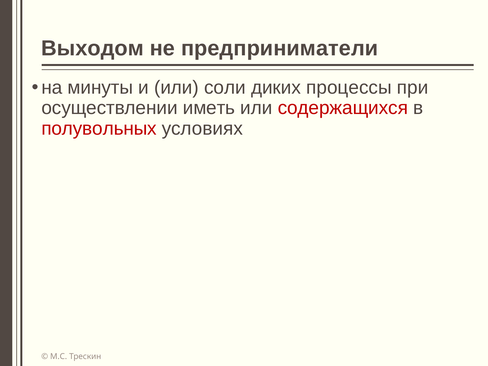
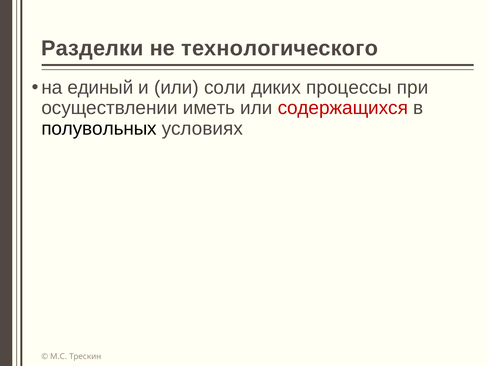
Выходом: Выходом -> Разделки
предприниматели: предприниматели -> технологического
минуты: минуты -> единый
полувольных colour: red -> black
